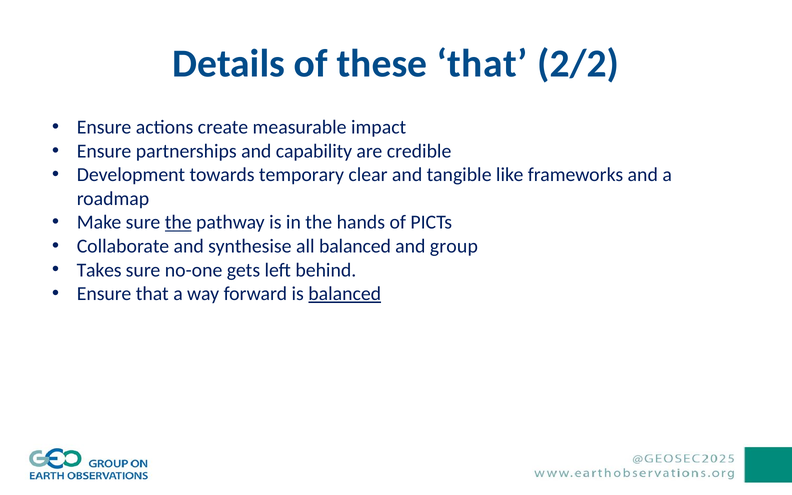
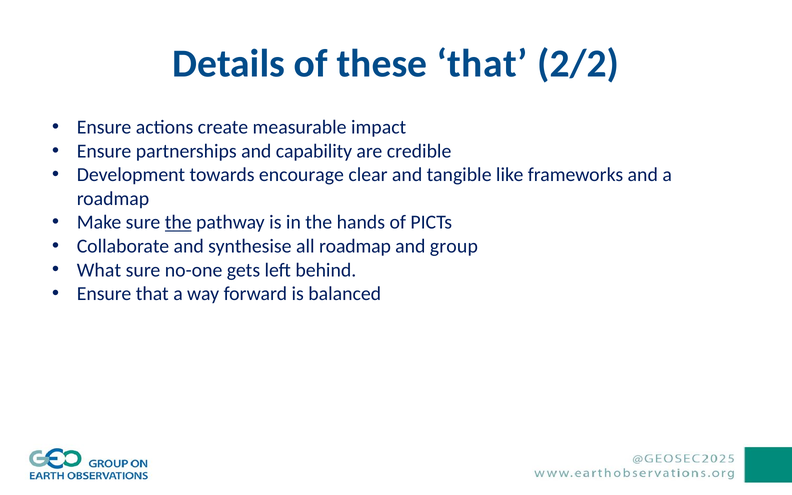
temporary: temporary -> encourage
all balanced: balanced -> roadmap
Takes: Takes -> What
balanced at (345, 294) underline: present -> none
